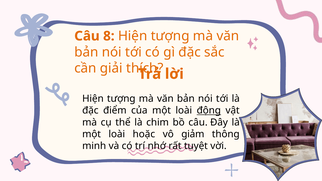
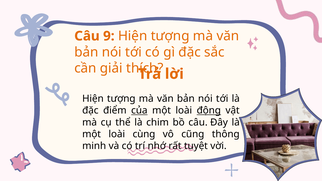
8: 8 -> 9
của underline: none -> present
hoặc: hoặc -> cùng
giảm: giảm -> cũng
